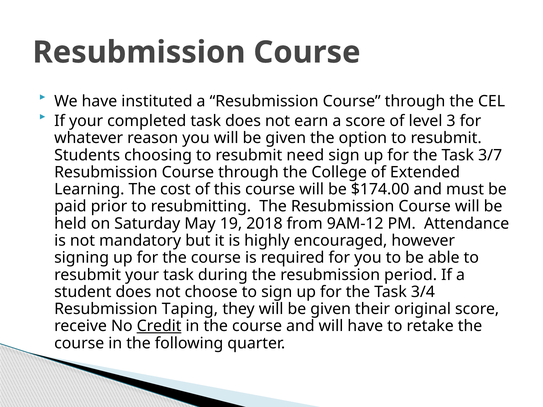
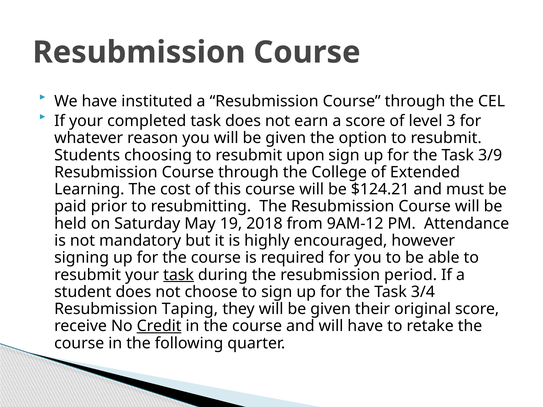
need: need -> upon
3/7: 3/7 -> 3/9
$174.00: $174.00 -> $124.21
task at (179, 275) underline: none -> present
